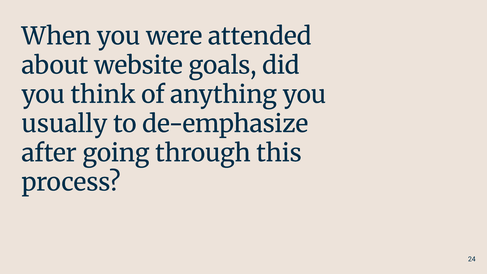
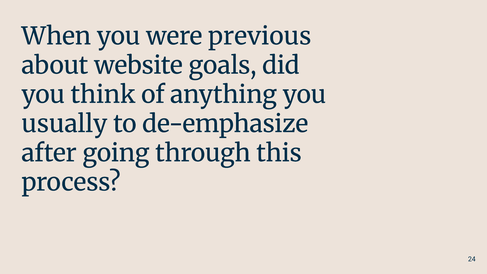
attended: attended -> previous
